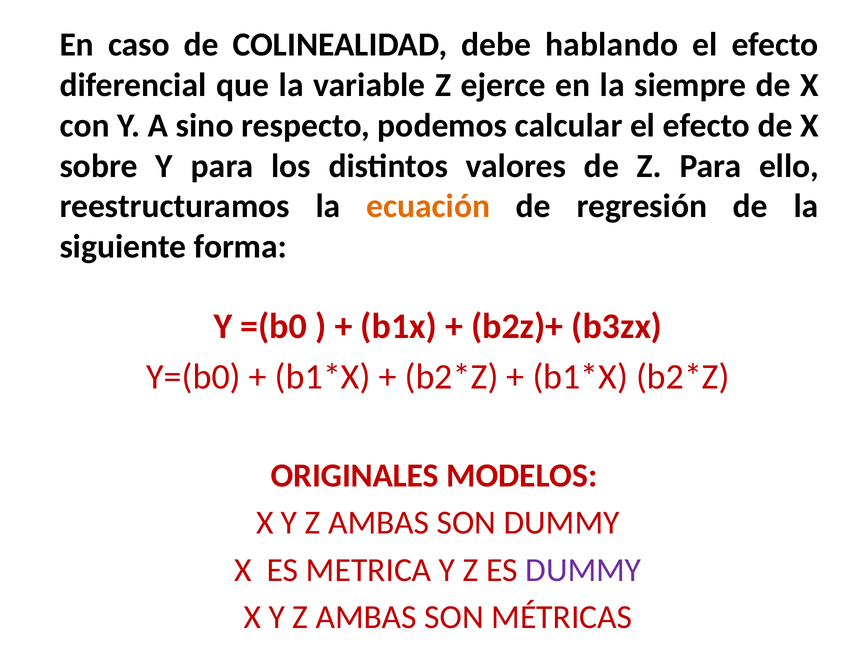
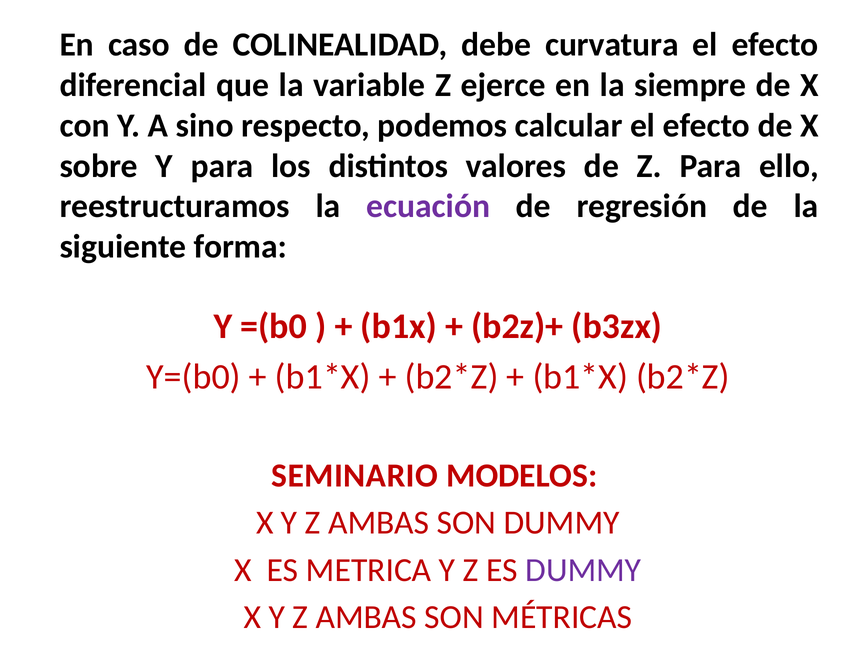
hablando: hablando -> curvatura
ecuación colour: orange -> purple
ORIGINALES: ORIGINALES -> SEMINARIO
